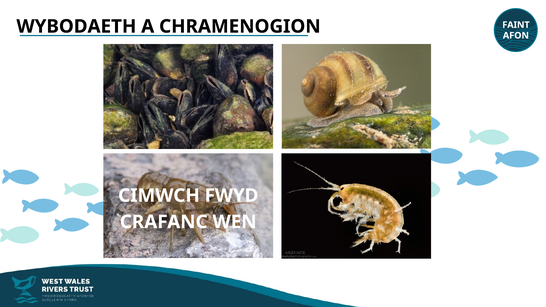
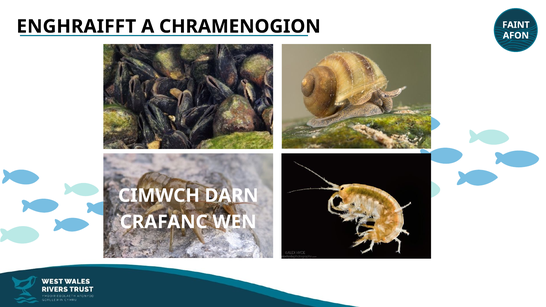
WYBODAETH: WYBODAETH -> ENGHRAIFFT
FWYD: FWYD -> DARN
